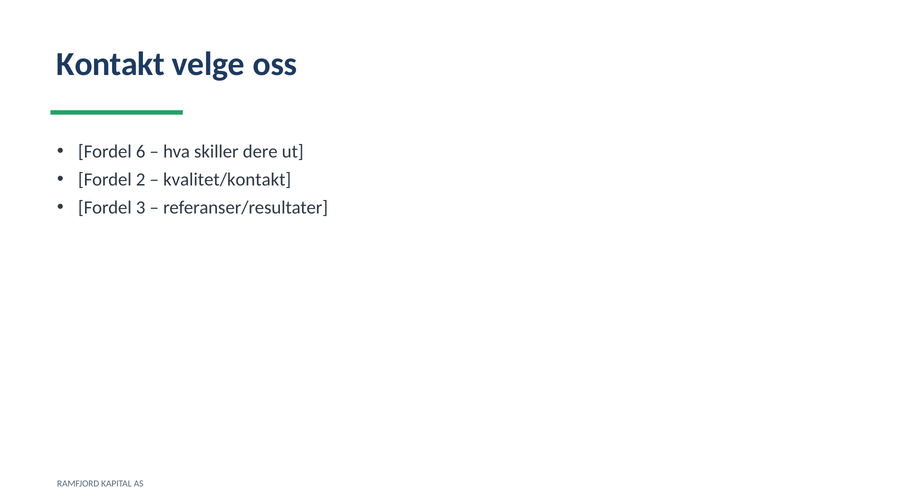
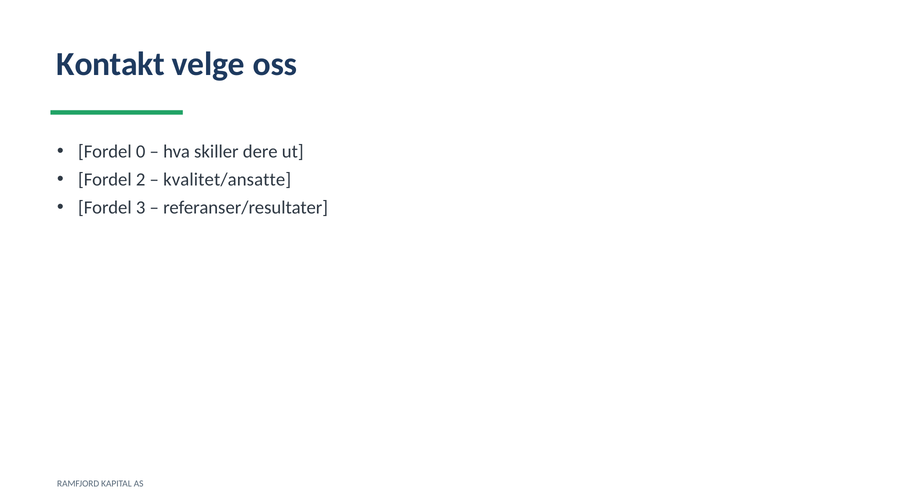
6: 6 -> 0
kvalitet/kontakt: kvalitet/kontakt -> kvalitet/ansatte
